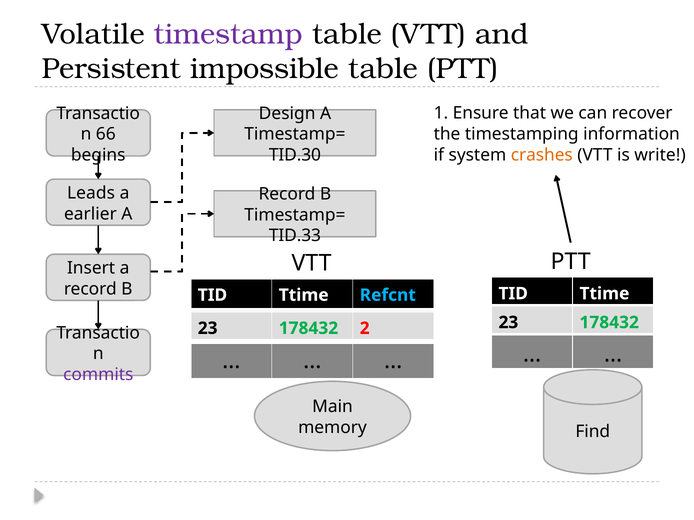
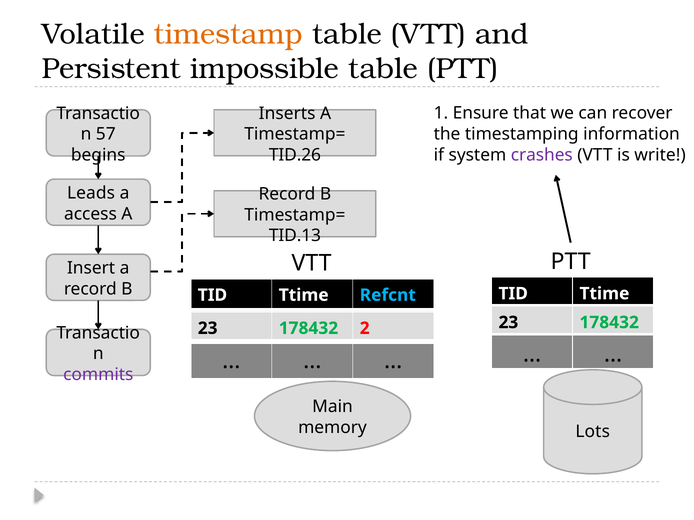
timestamp colour: purple -> orange
Design: Design -> Inserts
66: 66 -> 57
crashes colour: orange -> purple
TID.30: TID.30 -> TID.26
earlier: earlier -> access
TID.33: TID.33 -> TID.13
Find: Find -> Lots
